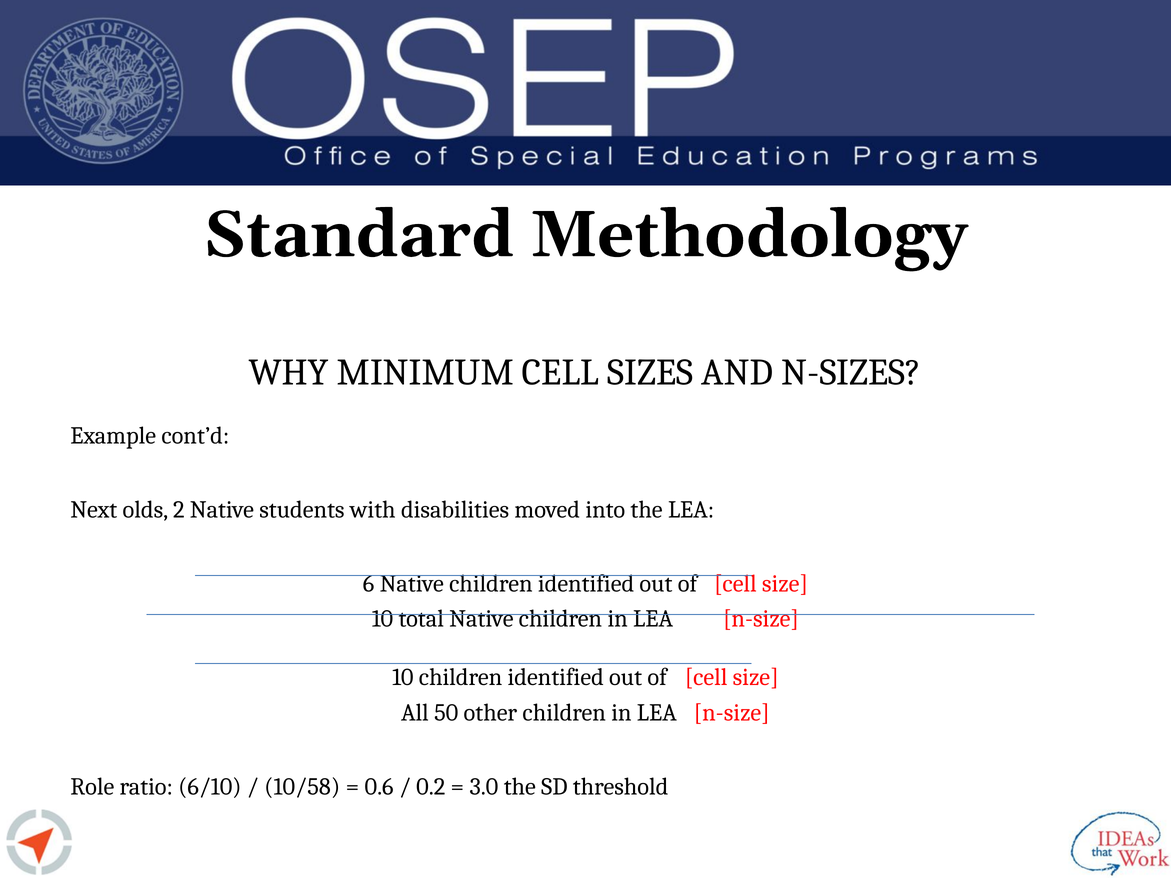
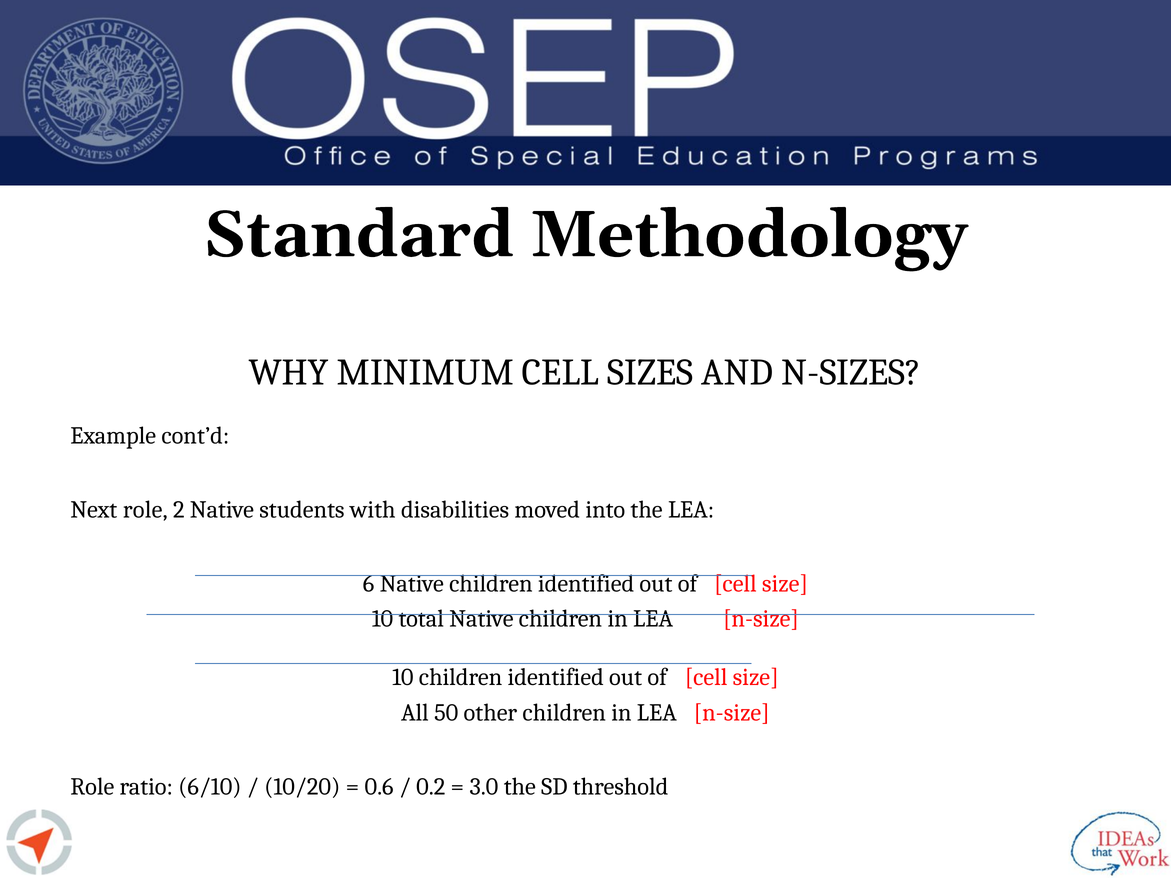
Next olds: olds -> role
10/58: 10/58 -> 10/20
